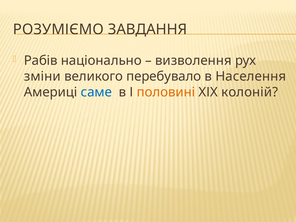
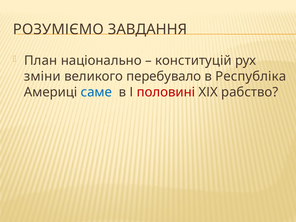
Рабів: Рабів -> План
визволення: визволення -> конституцій
Населення: Населення -> Республіка
половині colour: orange -> red
колоній: колоній -> рабство
